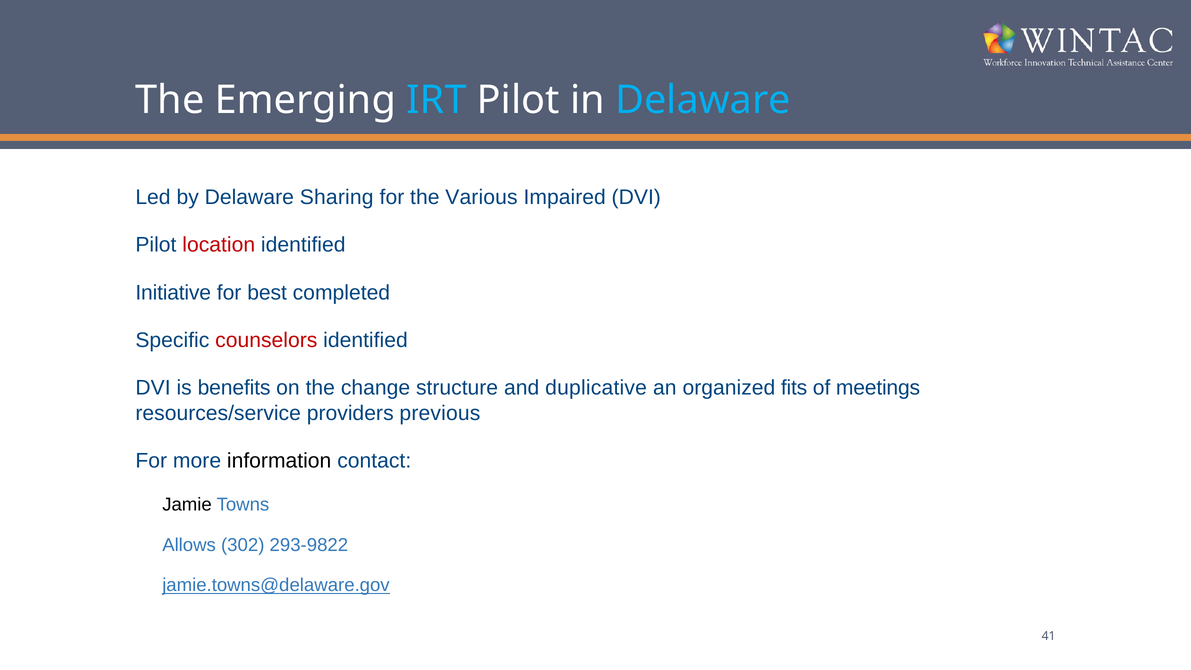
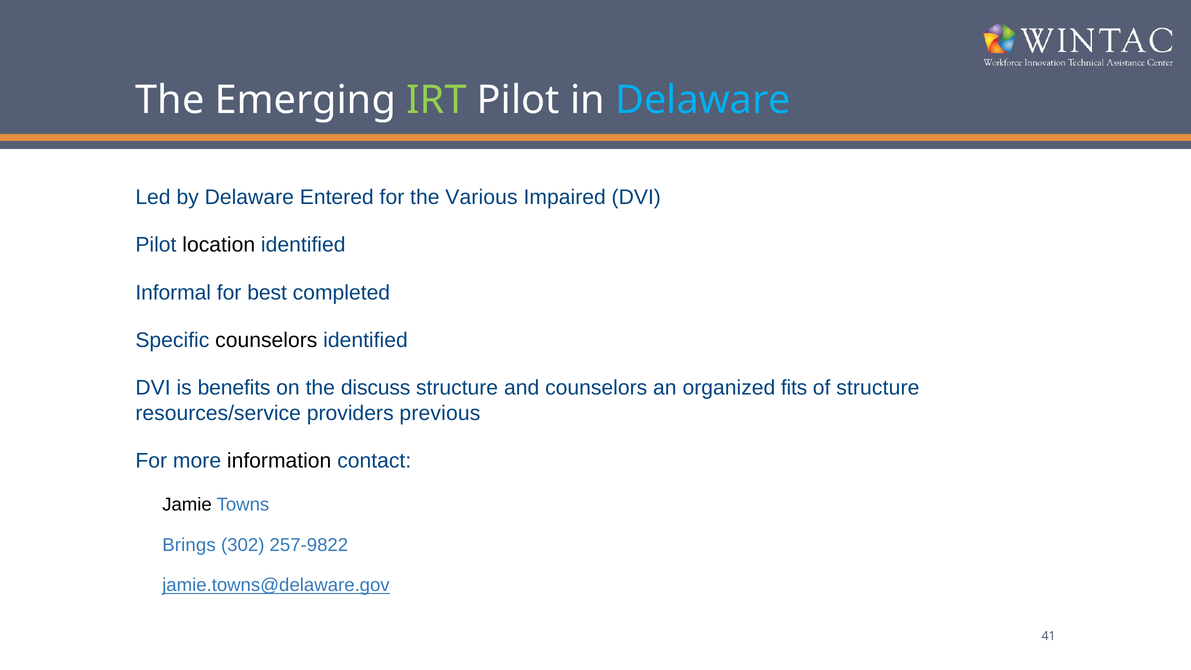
IRT colour: light blue -> light green
Sharing: Sharing -> Entered
location colour: red -> black
Initiative: Initiative -> Informal
counselors at (266, 340) colour: red -> black
change: change -> discuss
and duplicative: duplicative -> counselors
of meetings: meetings -> structure
Allows: Allows -> Brings
293-9822: 293-9822 -> 257-9822
